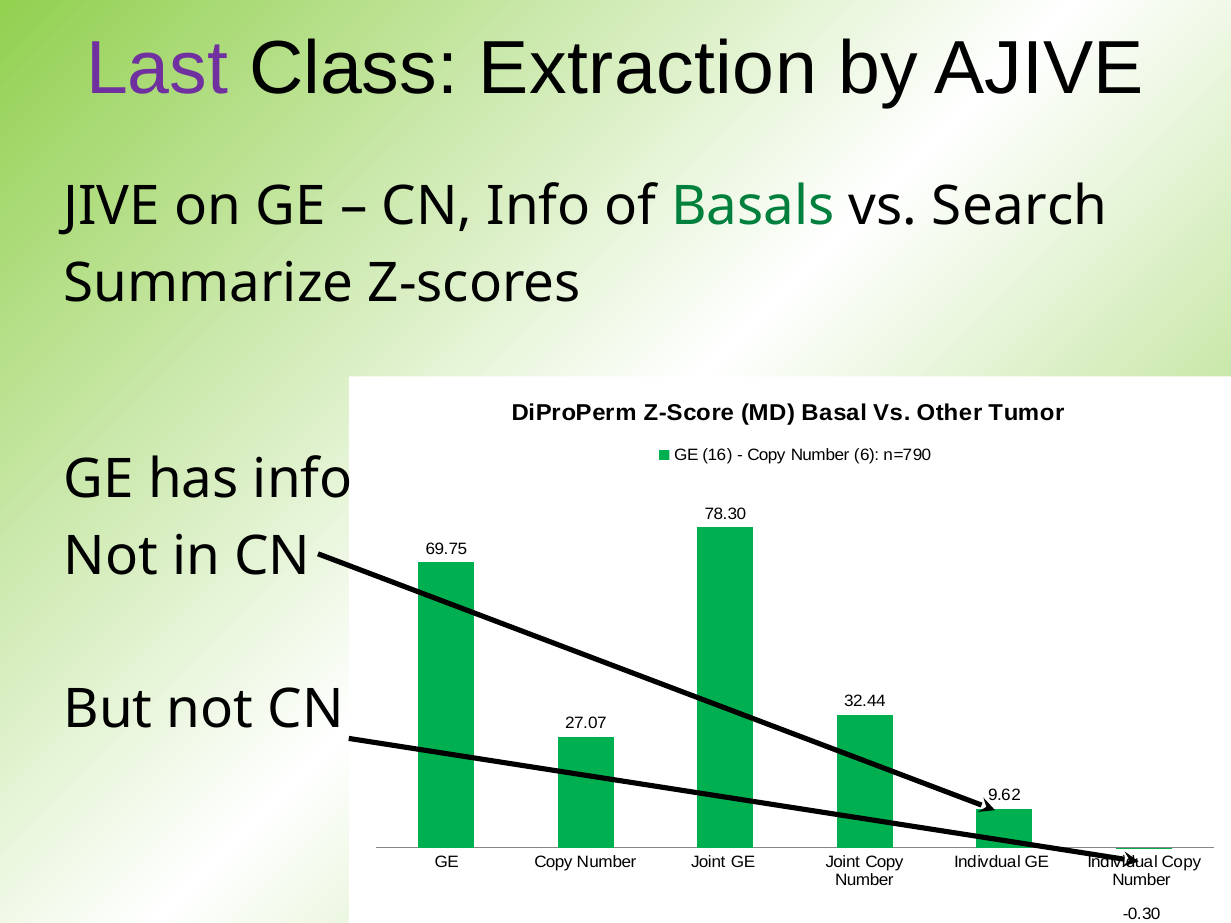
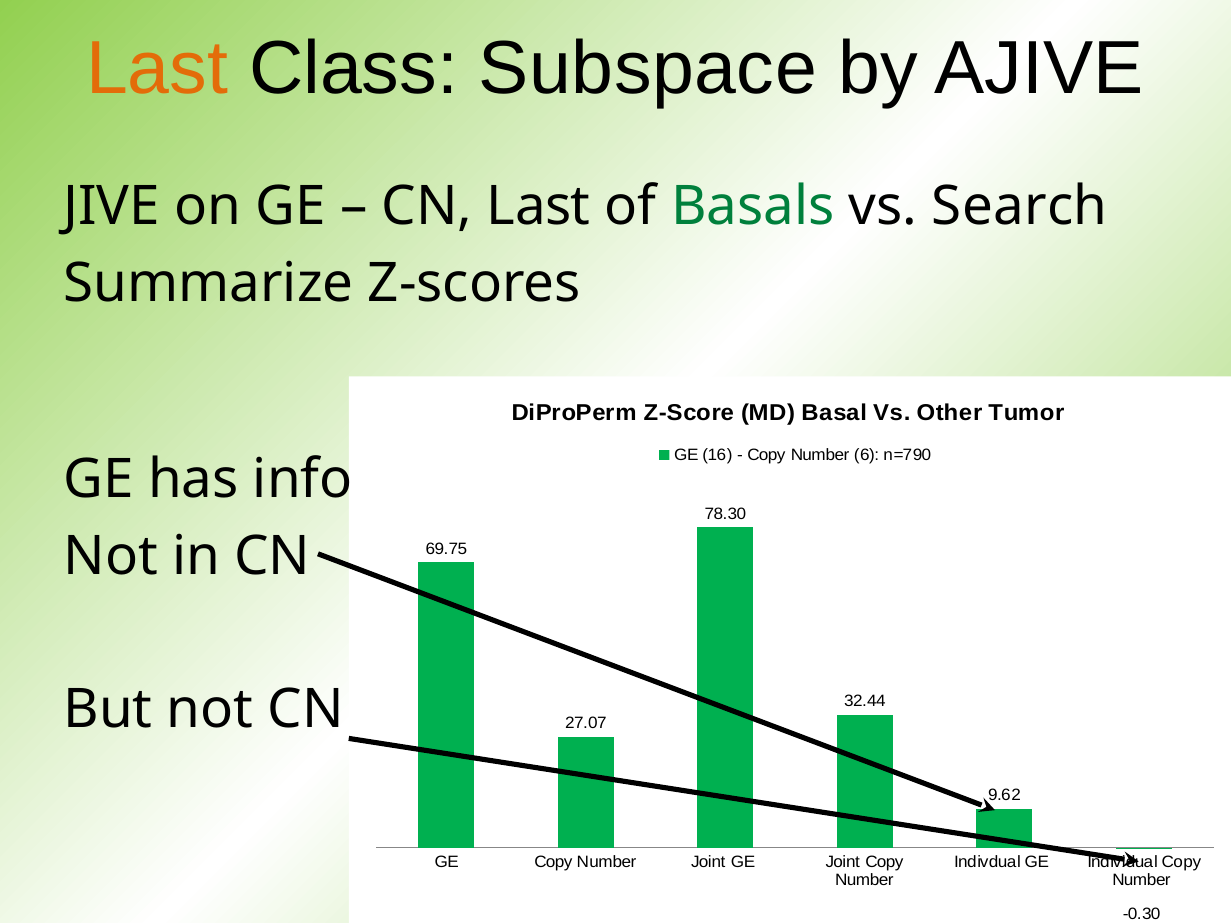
Last at (157, 69) colour: purple -> orange
Extraction: Extraction -> Subspace
CN Info: Info -> Last
